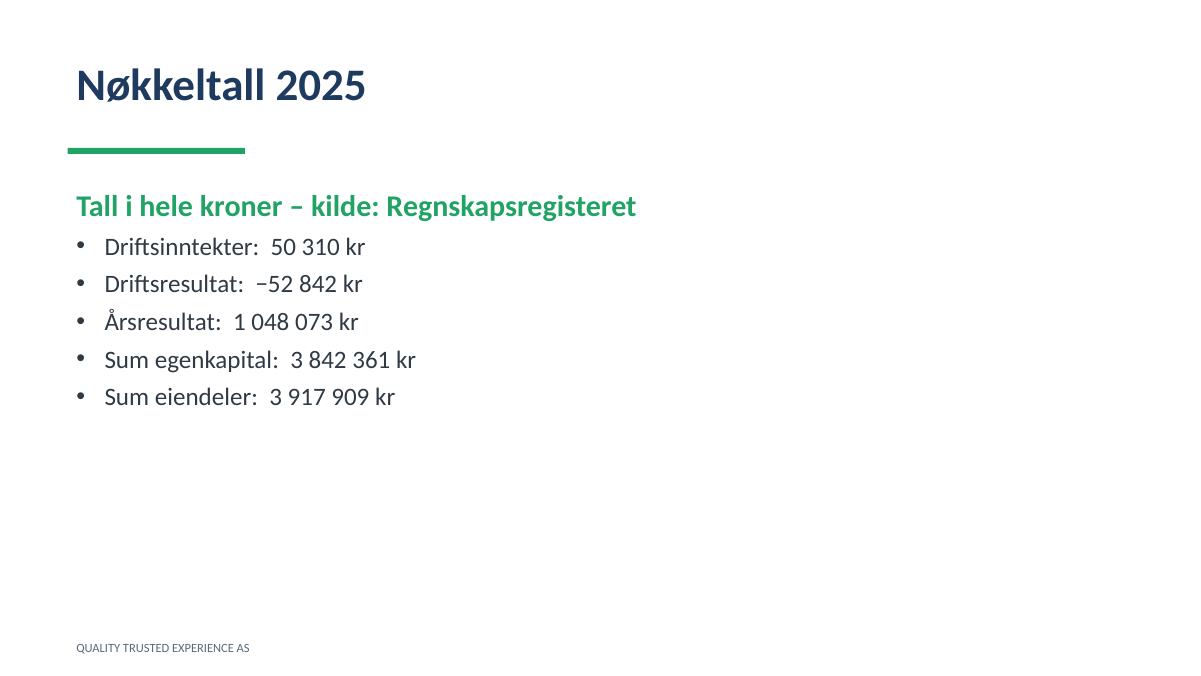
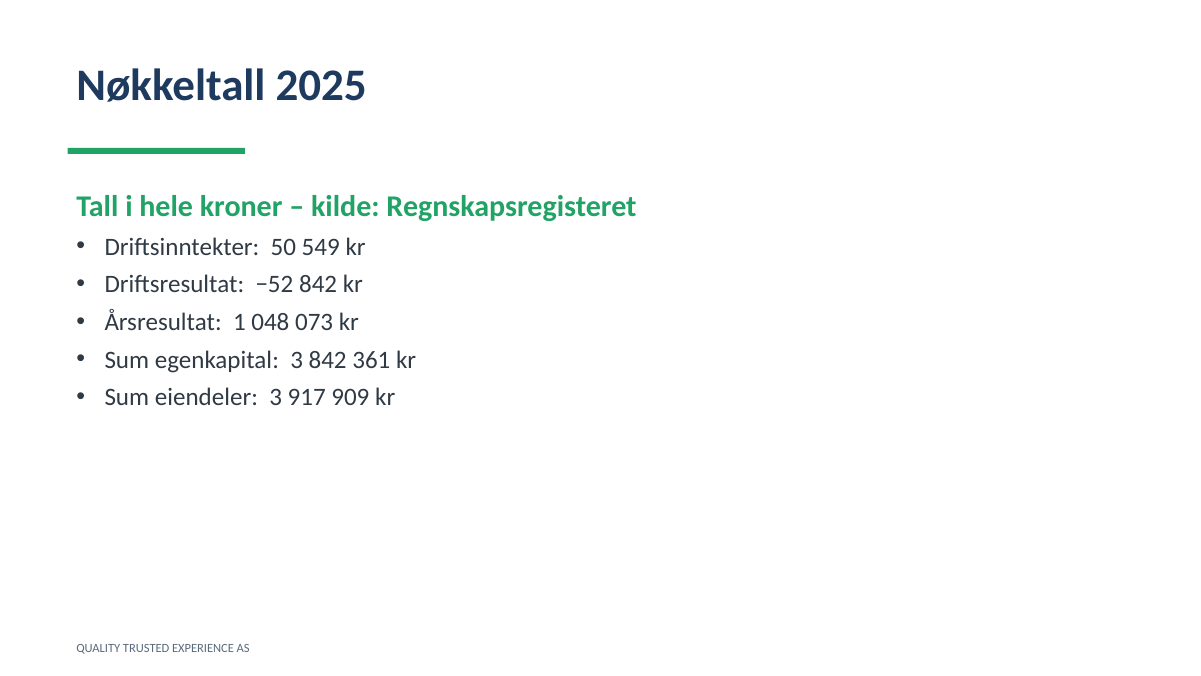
310: 310 -> 549
